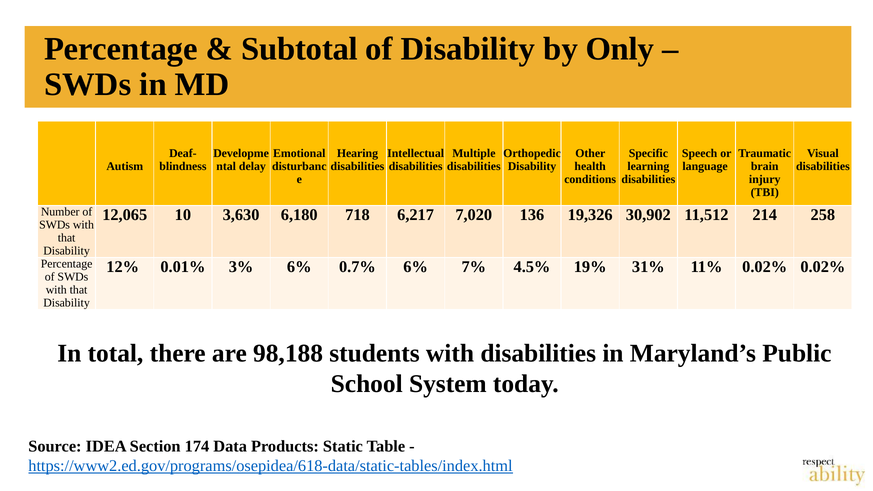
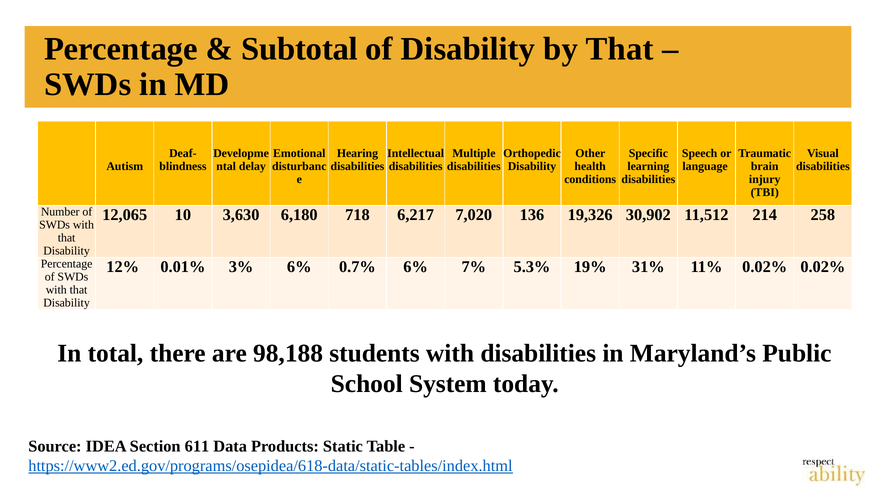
by Only: Only -> That
4.5%: 4.5% -> 5.3%
174: 174 -> 611
